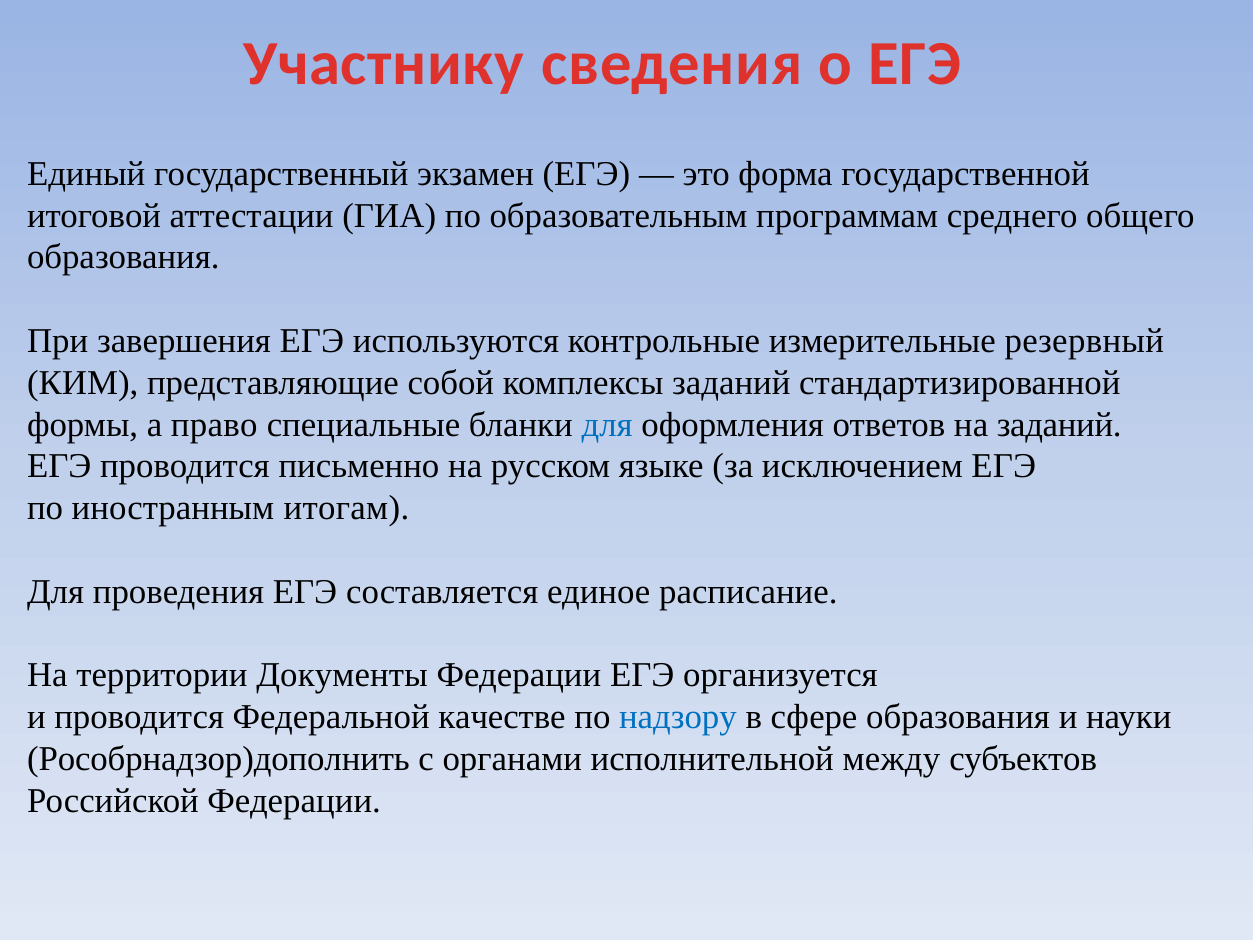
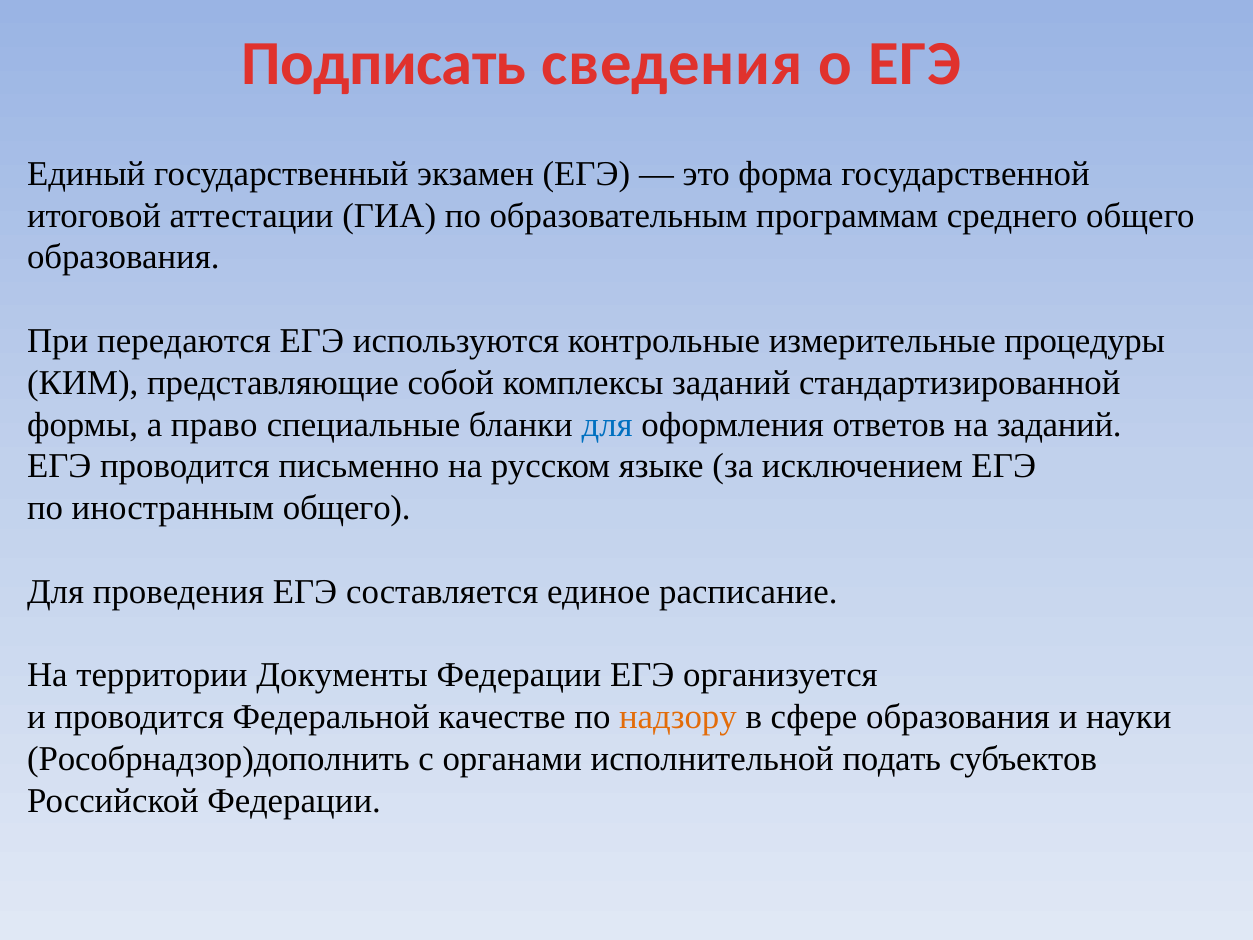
Участнику: Участнику -> Подписать
завершения: завершения -> передаются
резервный: резервный -> процедуры
иностранным итогам: итогам -> общего
надзору colour: blue -> orange
между: между -> подать
